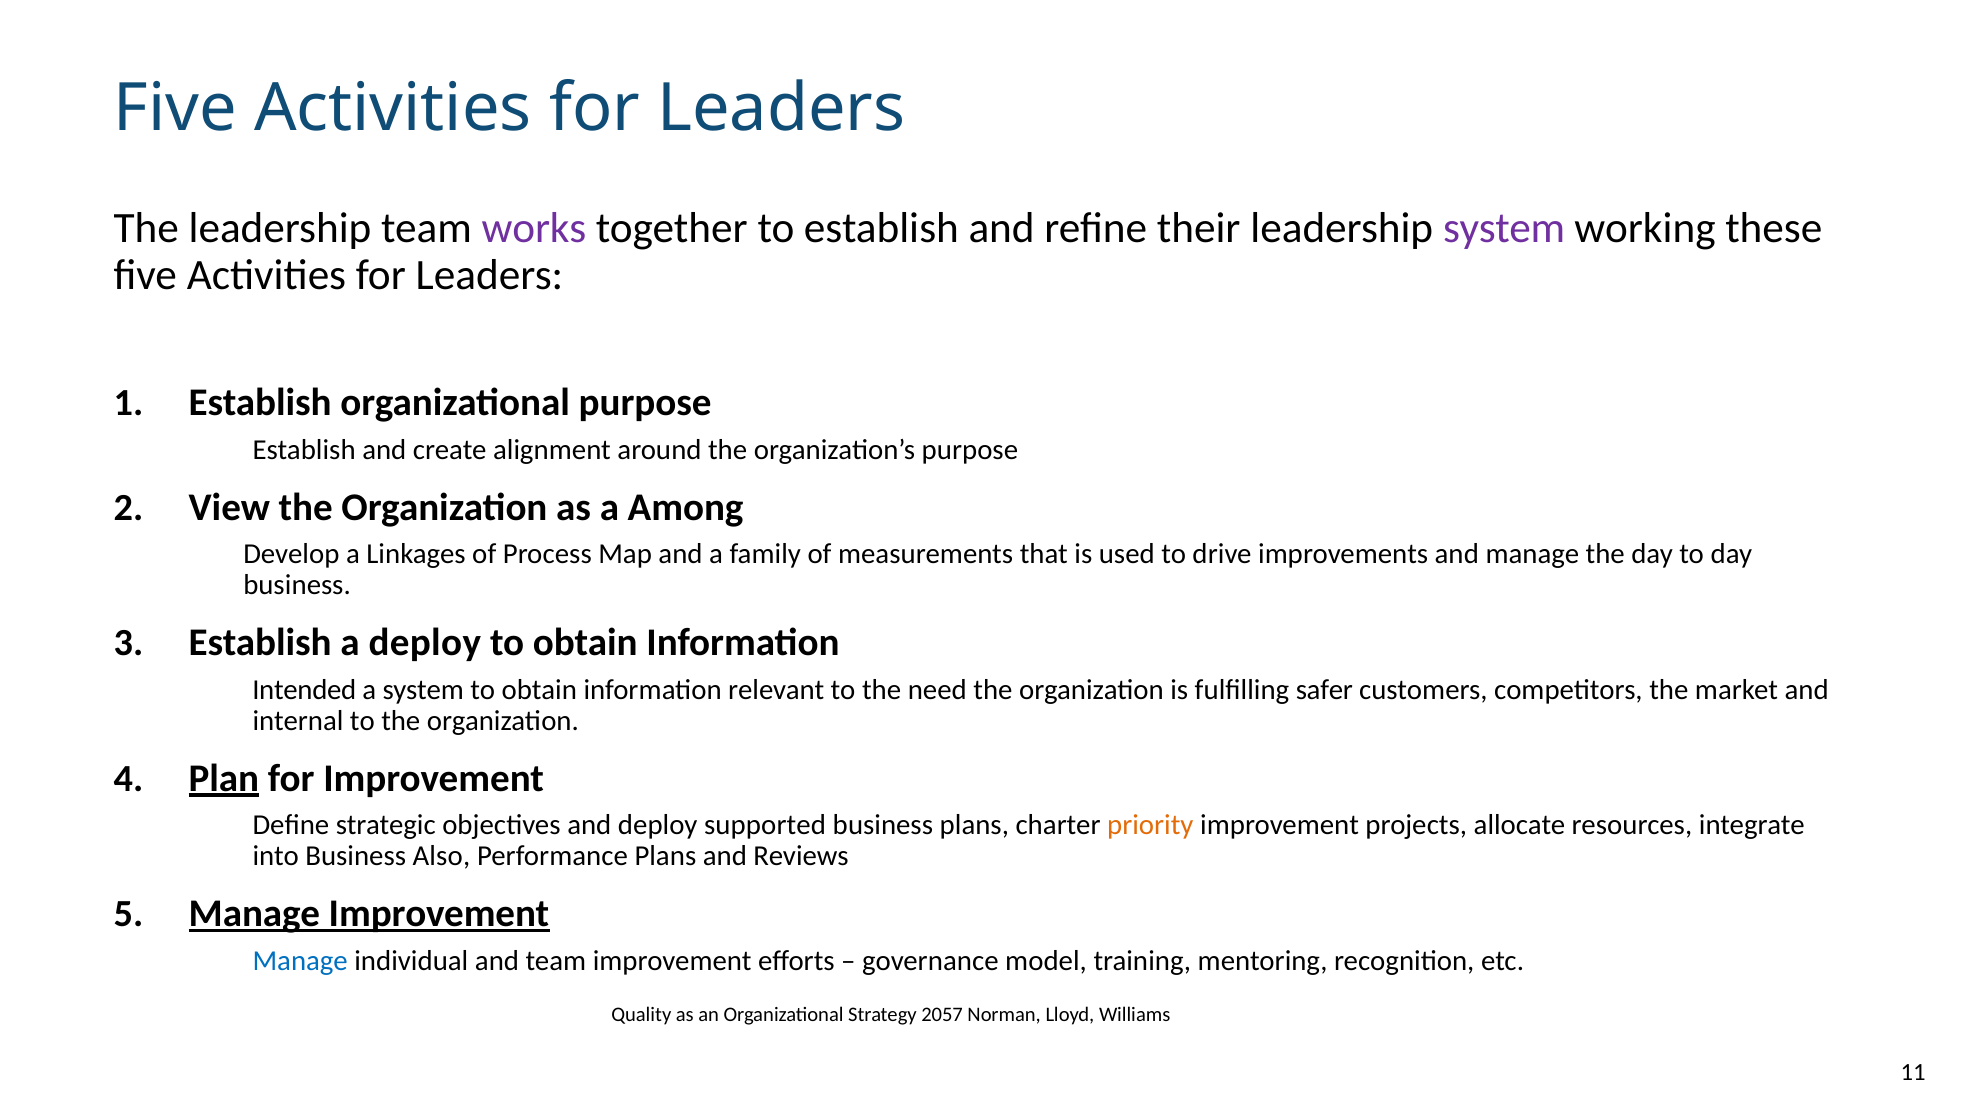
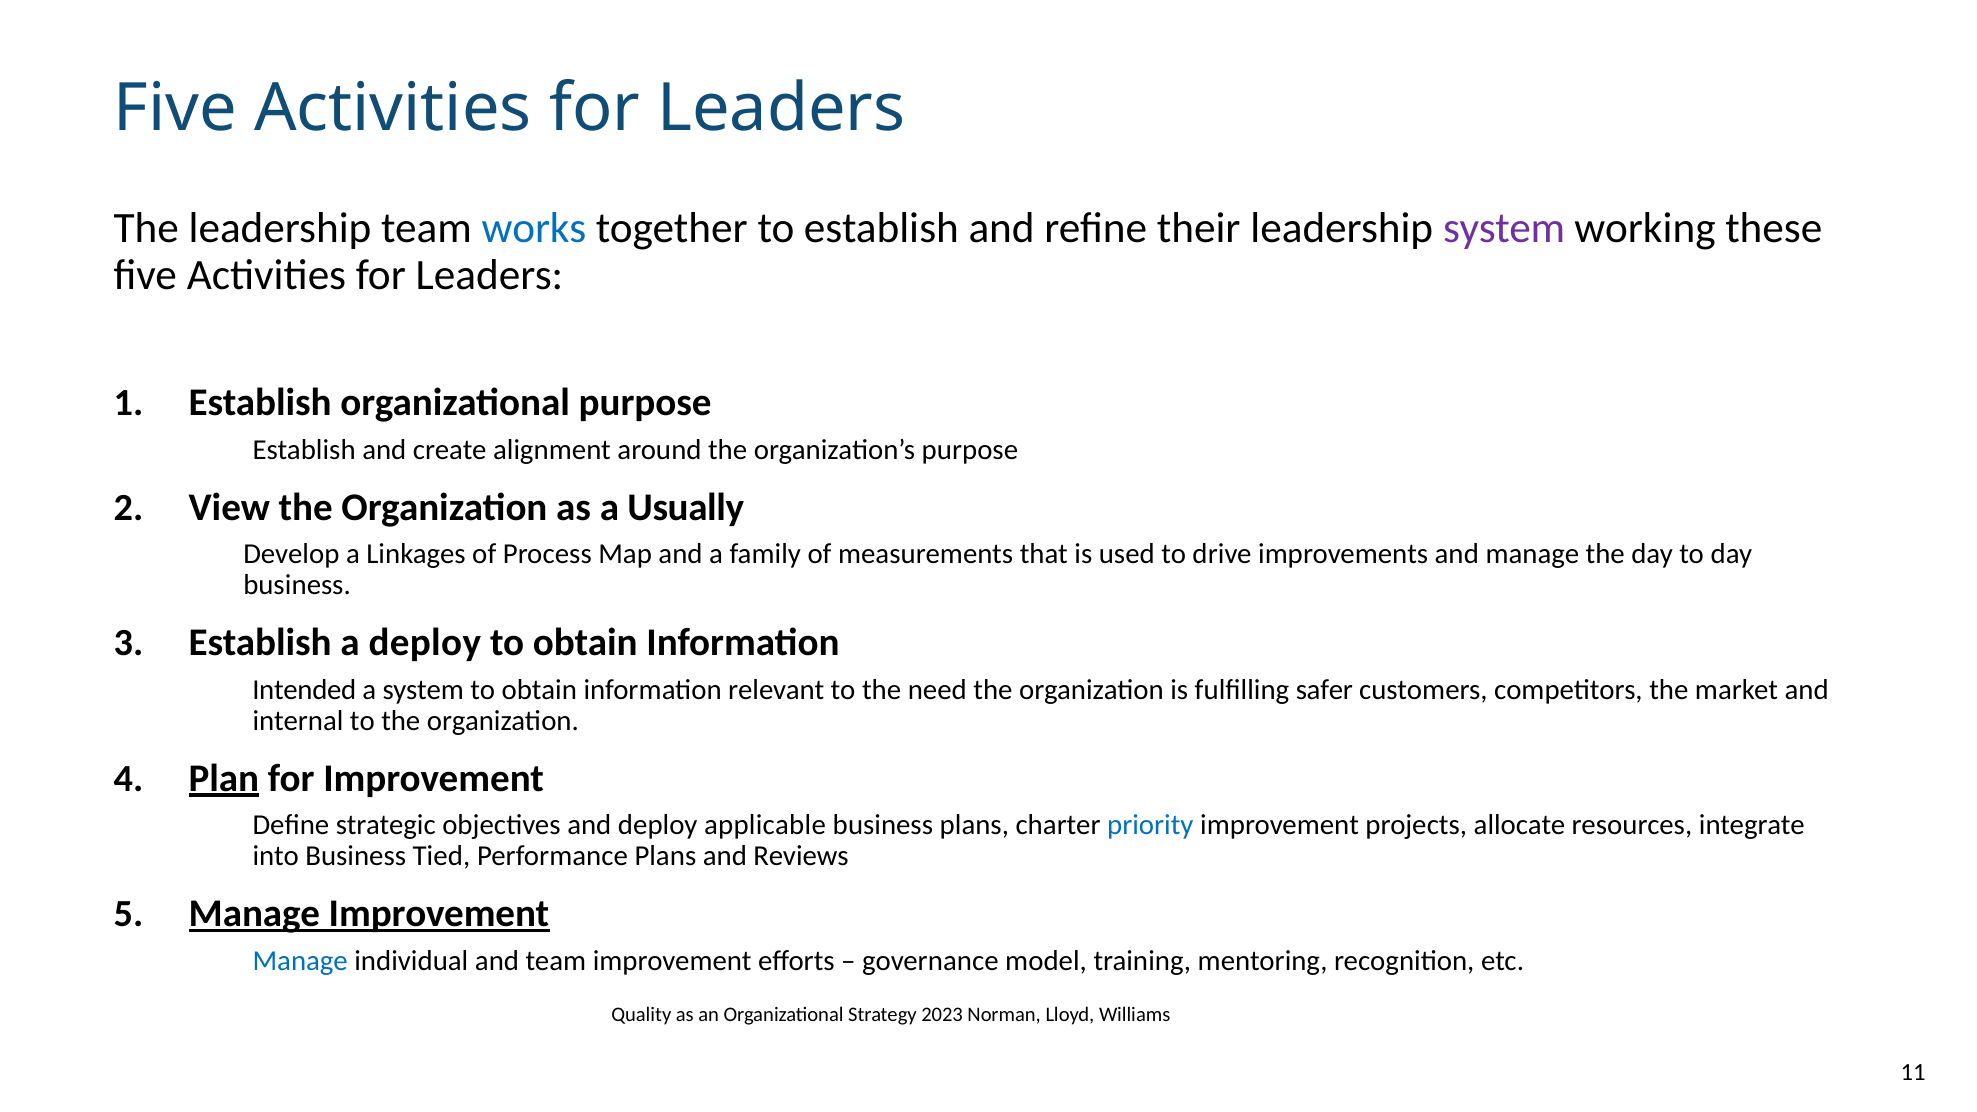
works colour: purple -> blue
Among: Among -> Usually
supported: supported -> applicable
priority colour: orange -> blue
Also: Also -> Tied
2057: 2057 -> 2023
